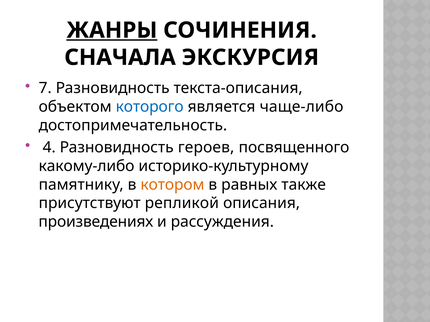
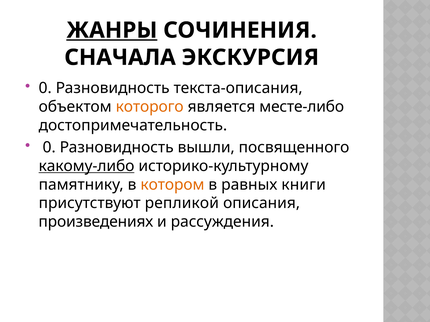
7 at (45, 88): 7 -> 0
которого colour: blue -> orange
чаще-либо: чаще-либо -> месте-либо
4 at (49, 148): 4 -> 0
героев: героев -> вышли
какому-либо underline: none -> present
также: также -> книги
